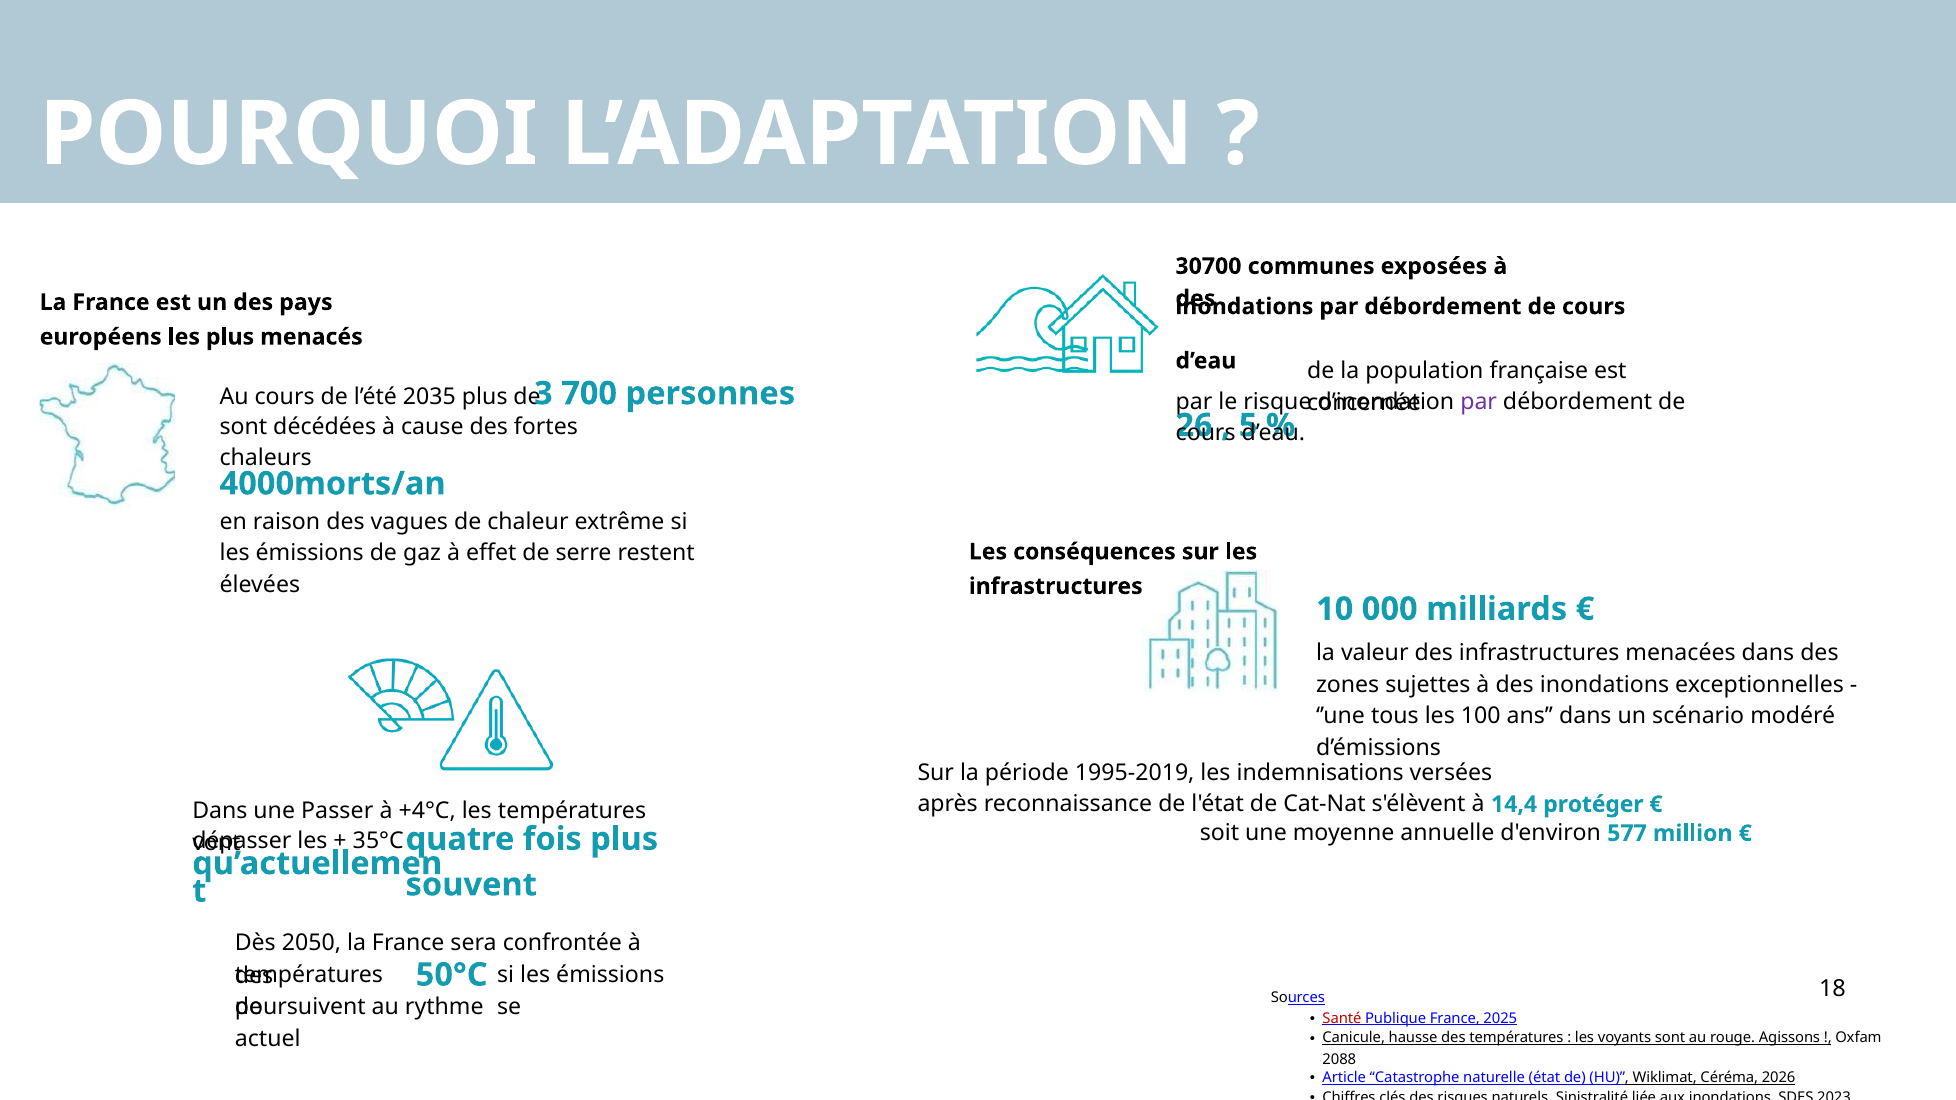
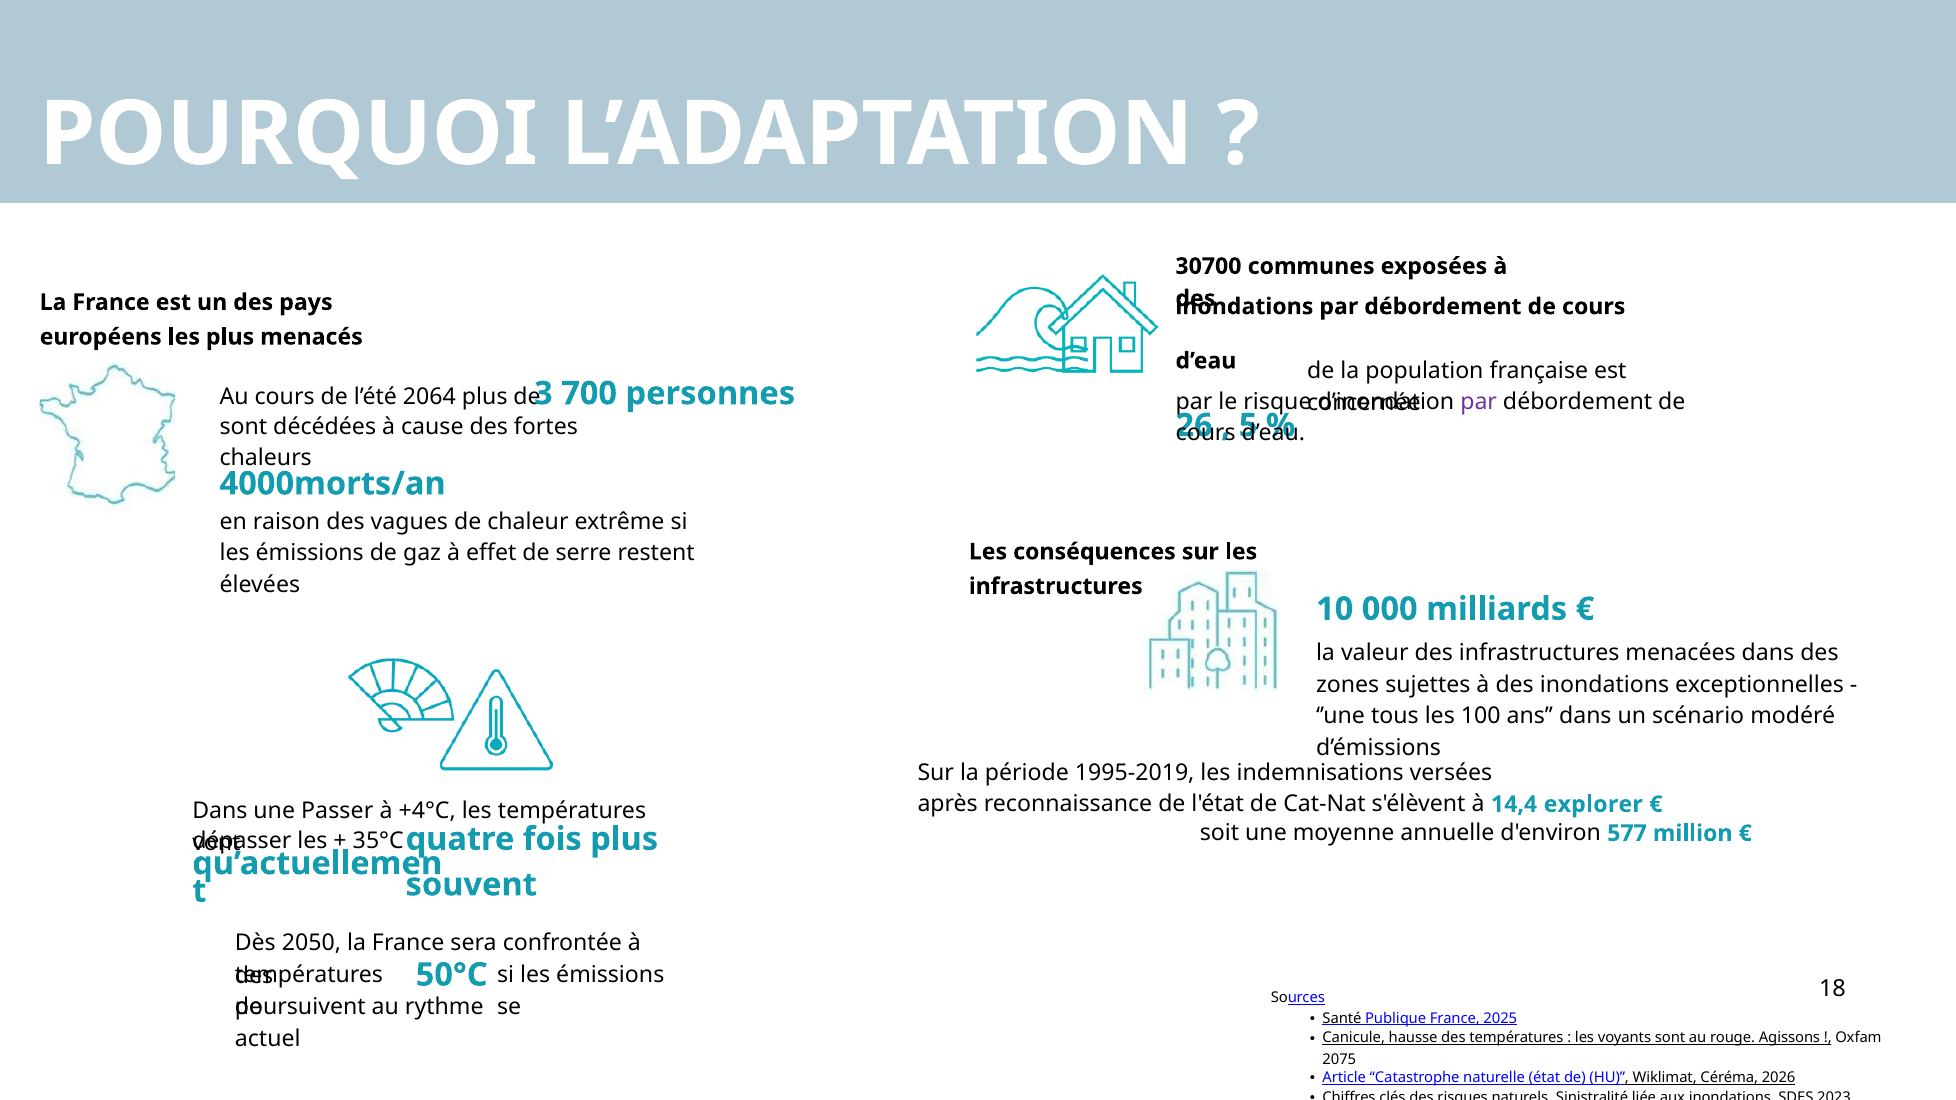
2035: 2035 -> 2064
protéger: protéger -> explorer
Santé colour: red -> black
2088: 2088 -> 2075
